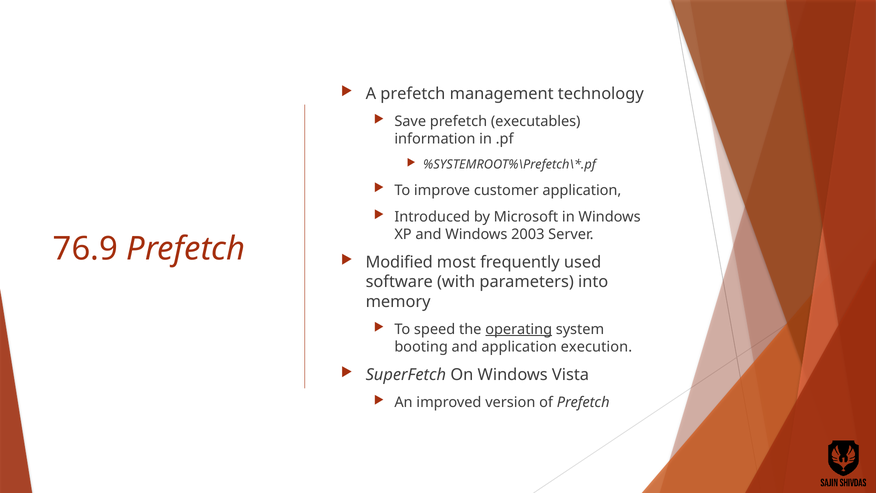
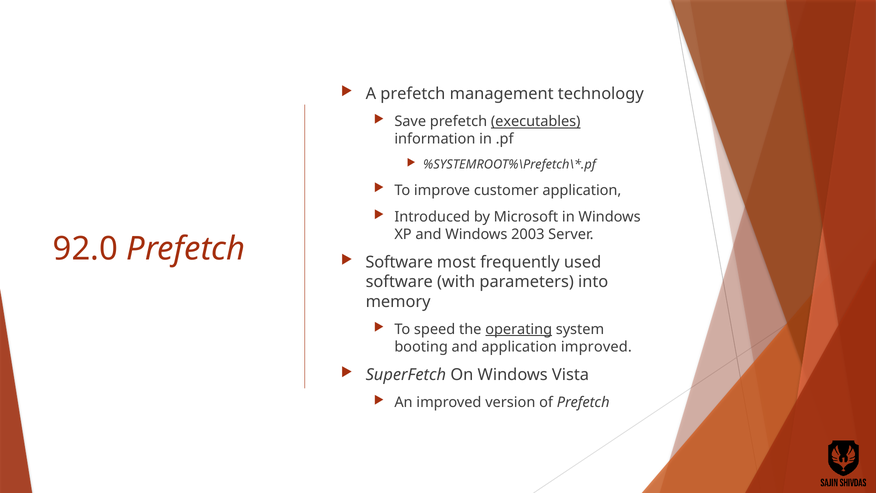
executables underline: none -> present
76.9: 76.9 -> 92.0
Modified at (399, 262): Modified -> Software
application execution: execution -> improved
